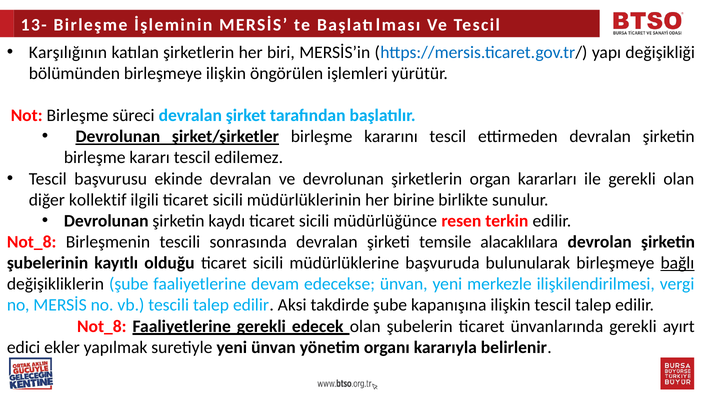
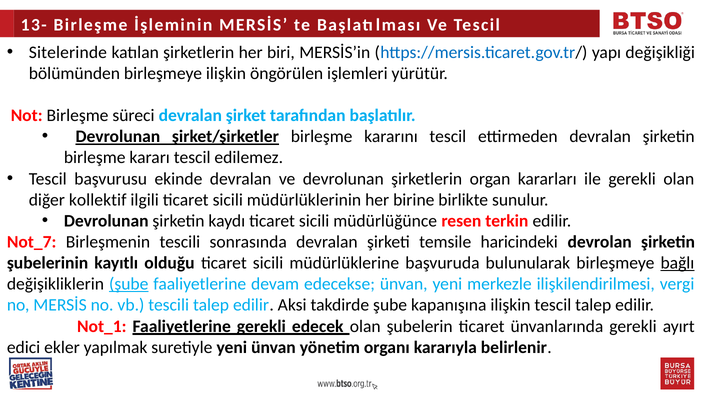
Karşılığının: Karşılığının -> Sitelerinde
Not_8 at (32, 242): Not_8 -> Not_7
alacaklılara: alacaklılara -> haricindeki
şube at (129, 284) underline: none -> present
Not_8 at (102, 326): Not_8 -> Not_1
